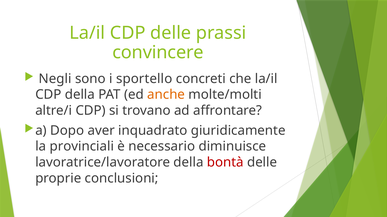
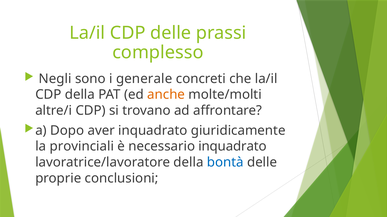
convincere: convincere -> complesso
sportello: sportello -> generale
necessario diminuisce: diminuisce -> inquadrato
bontà colour: red -> blue
